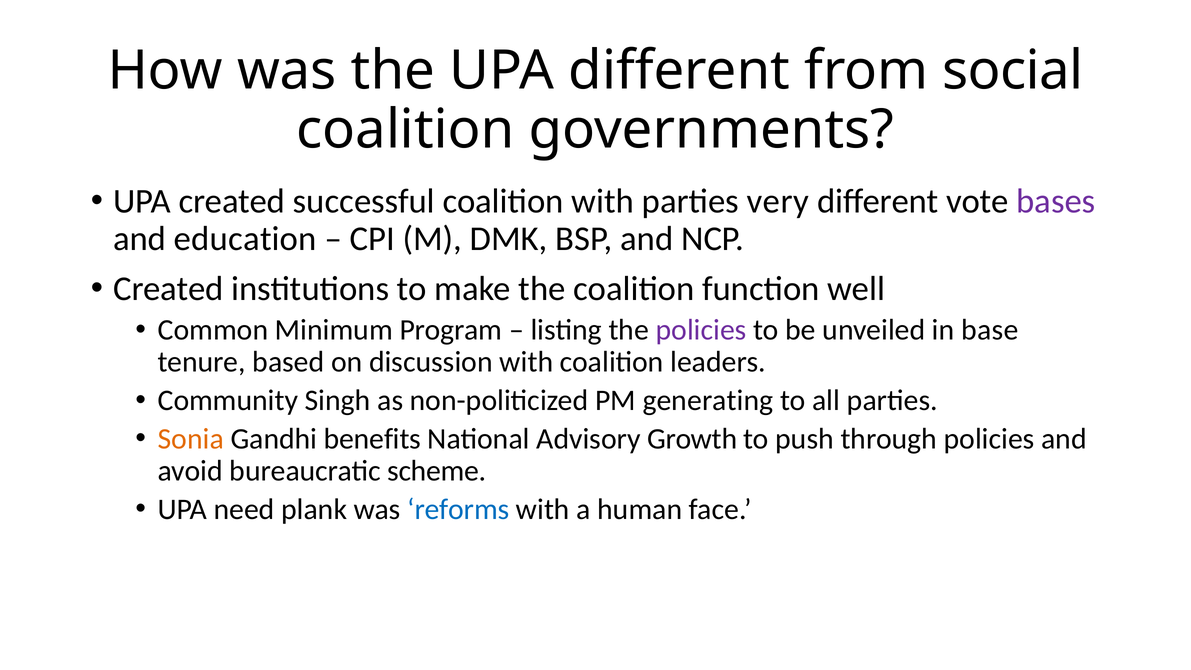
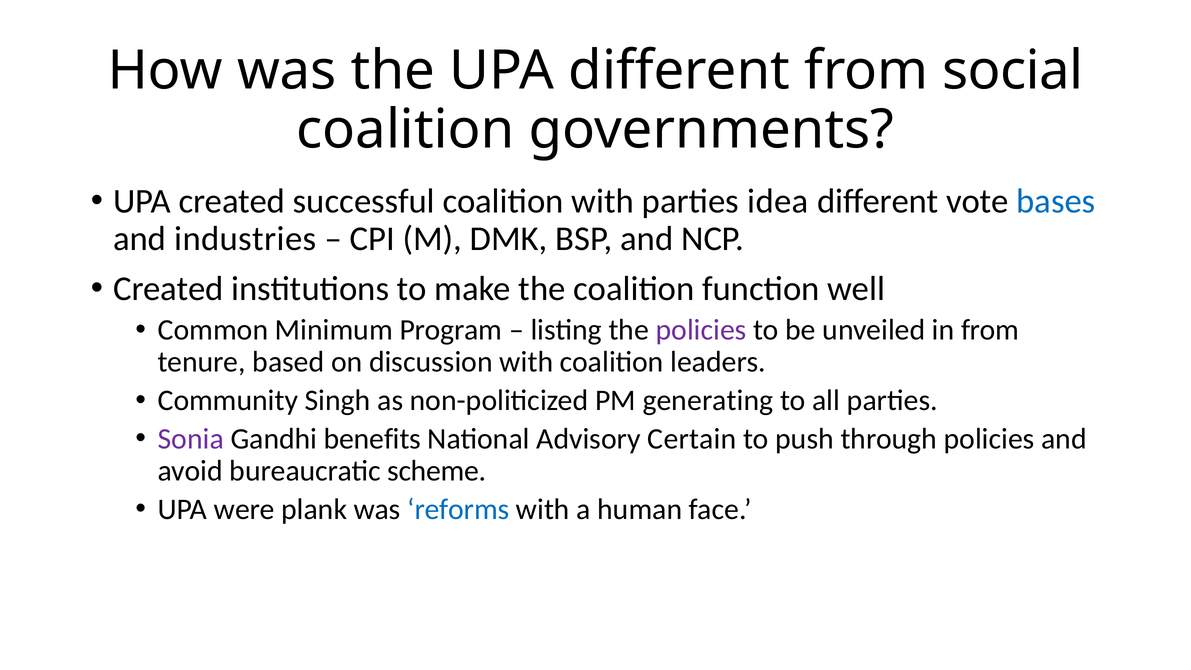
very: very -> idea
bases colour: purple -> blue
education: education -> industries
in base: base -> from
Sonia colour: orange -> purple
Growth: Growth -> Certain
need: need -> were
